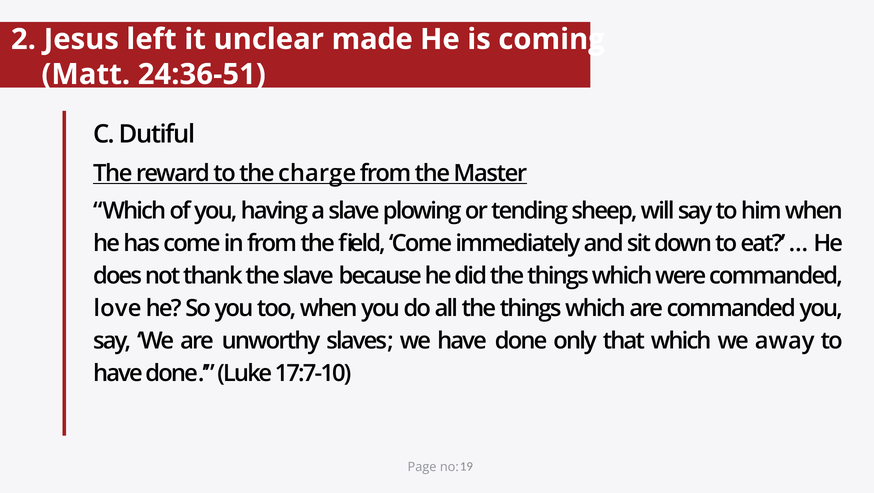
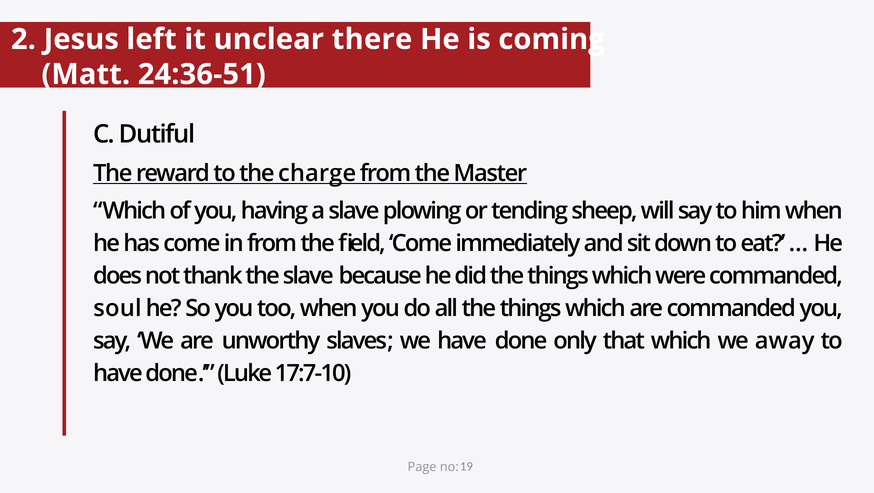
made: made -> there
love: love -> soul
